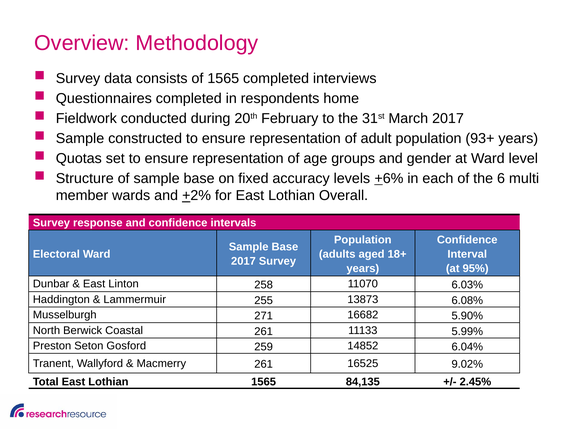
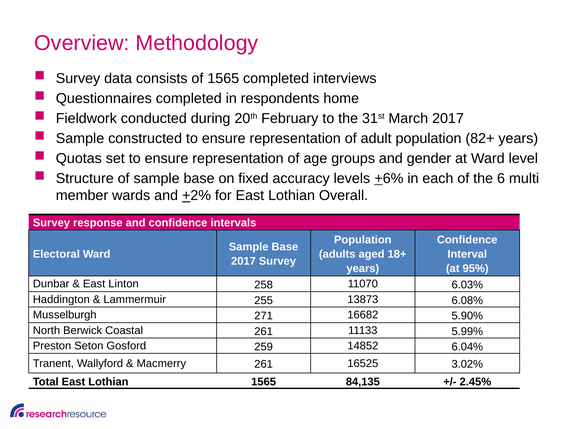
93+: 93+ -> 82+
9.02%: 9.02% -> 3.02%
